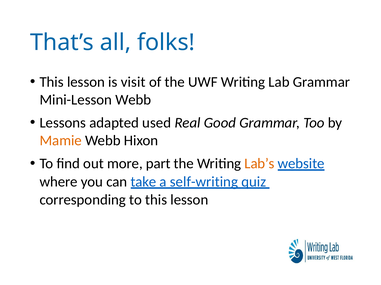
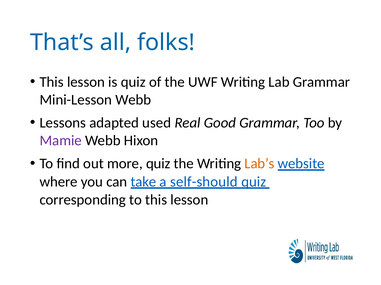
is visit: visit -> quiz
Mamie colour: orange -> purple
more part: part -> quiz
self-writing: self-writing -> self-should
